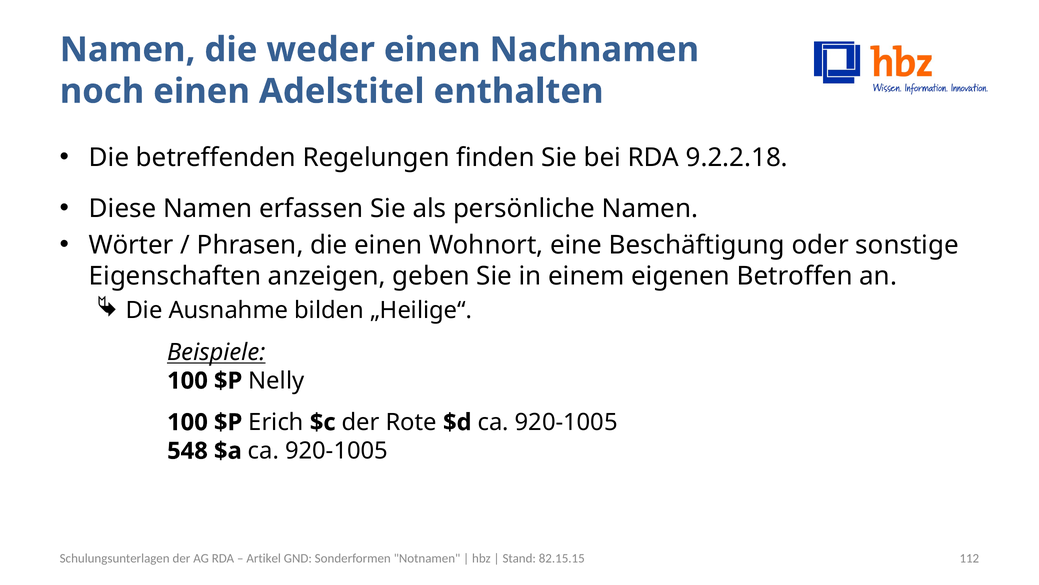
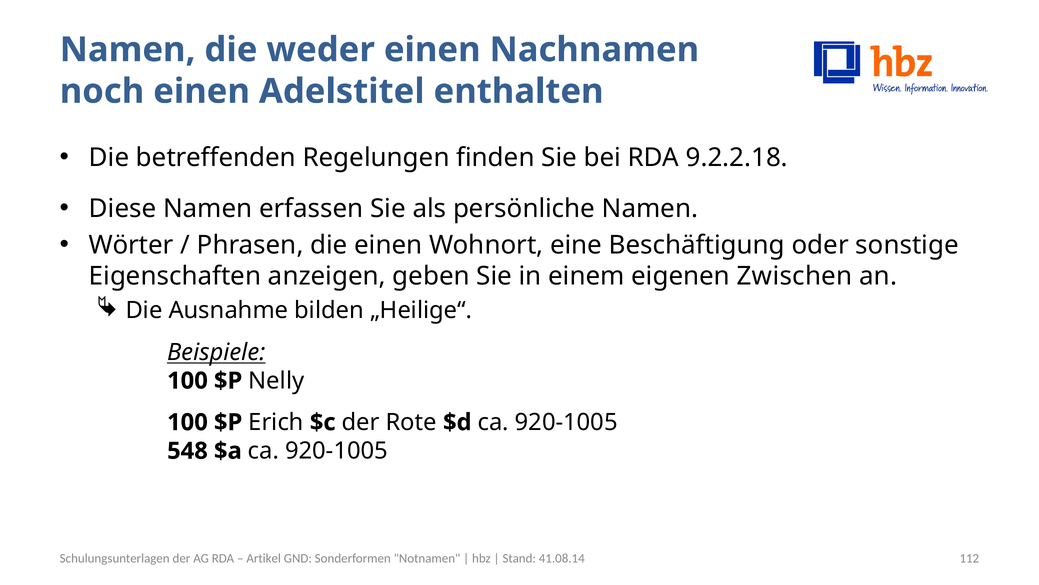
Betroffen: Betroffen -> Zwischen
82.15.15: 82.15.15 -> 41.08.14
